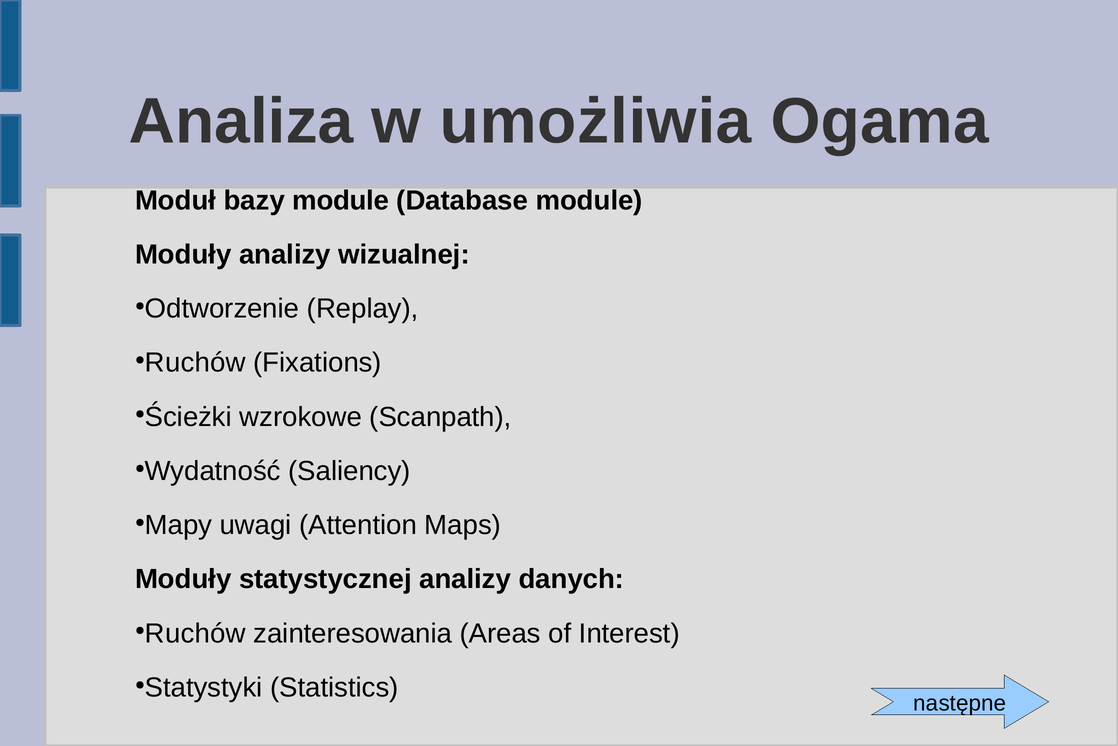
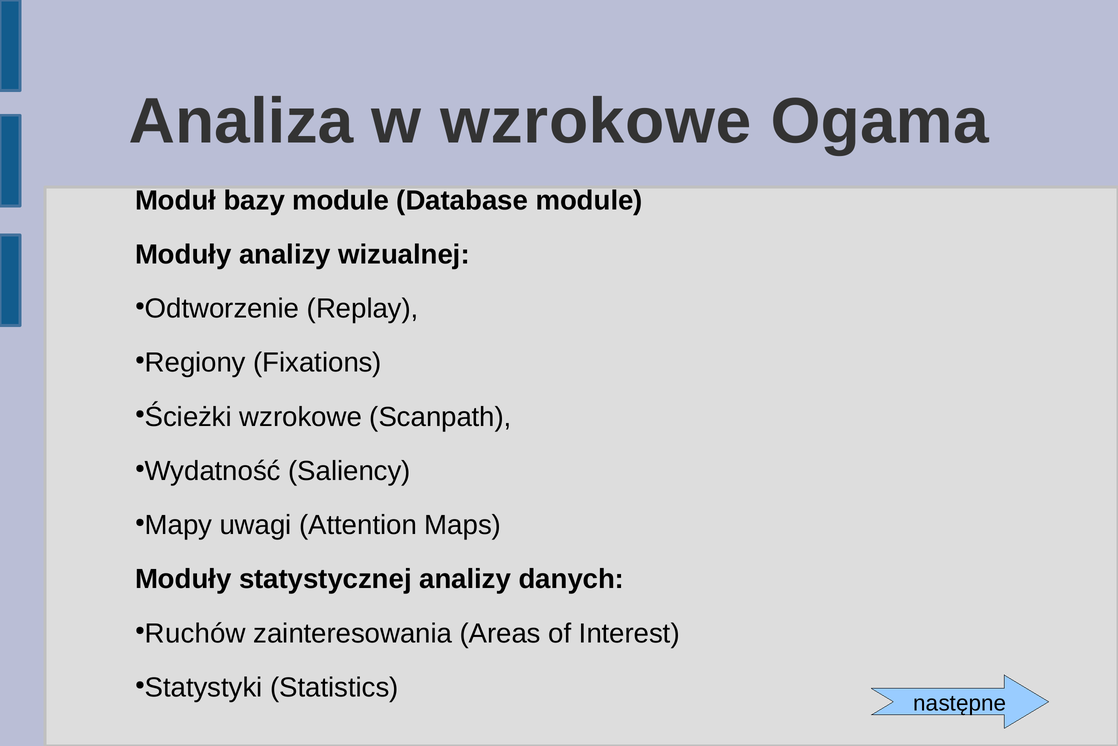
w umożliwia: umożliwia -> wzrokowe
Ruchów at (195, 362): Ruchów -> Regiony
